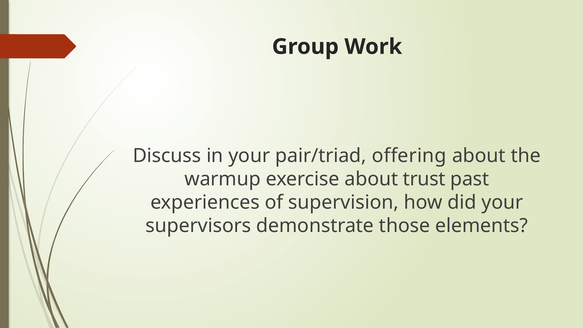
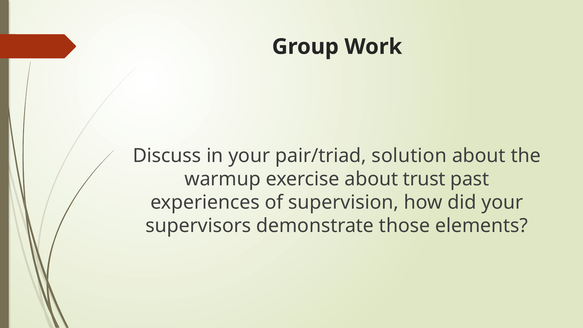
offering: offering -> solution
